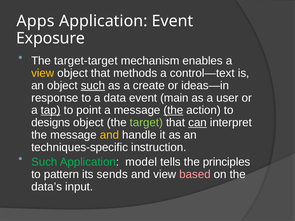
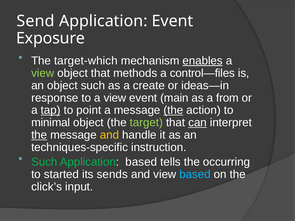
Apps: Apps -> Send
target-target: target-target -> target-which
enables underline: none -> present
view at (43, 73) colour: yellow -> light green
control—text: control—text -> control—files
such at (93, 86) underline: present -> none
to a data: data -> view
user: user -> from
designs: designs -> minimal
the at (39, 135) underline: none -> present
Application model: model -> based
principles: principles -> occurring
pattern: pattern -> started
based at (195, 175) colour: pink -> light blue
data’s: data’s -> click’s
